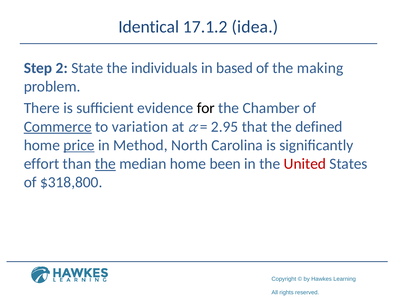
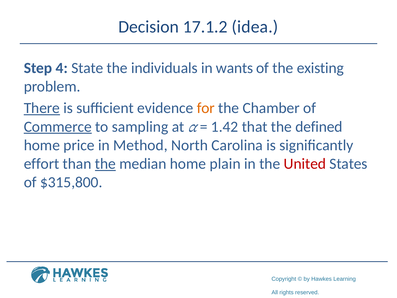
Identical: Identical -> Decision
2: 2 -> 4
based: based -> wants
making: making -> existing
There underline: none -> present
for colour: black -> orange
variation: variation -> sampling
2.95: 2.95 -> 1.42
price underline: present -> none
been: been -> plain
$318,800: $318,800 -> $315,800
